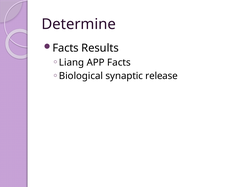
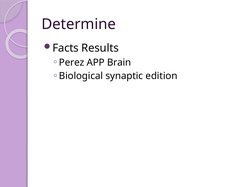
Liang: Liang -> Perez
APP Facts: Facts -> Brain
release: release -> edition
